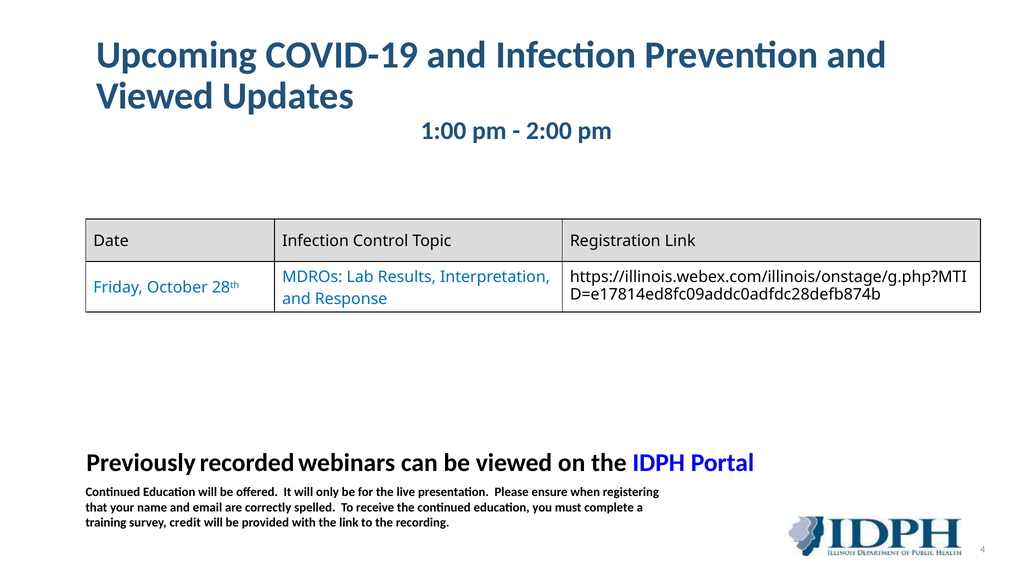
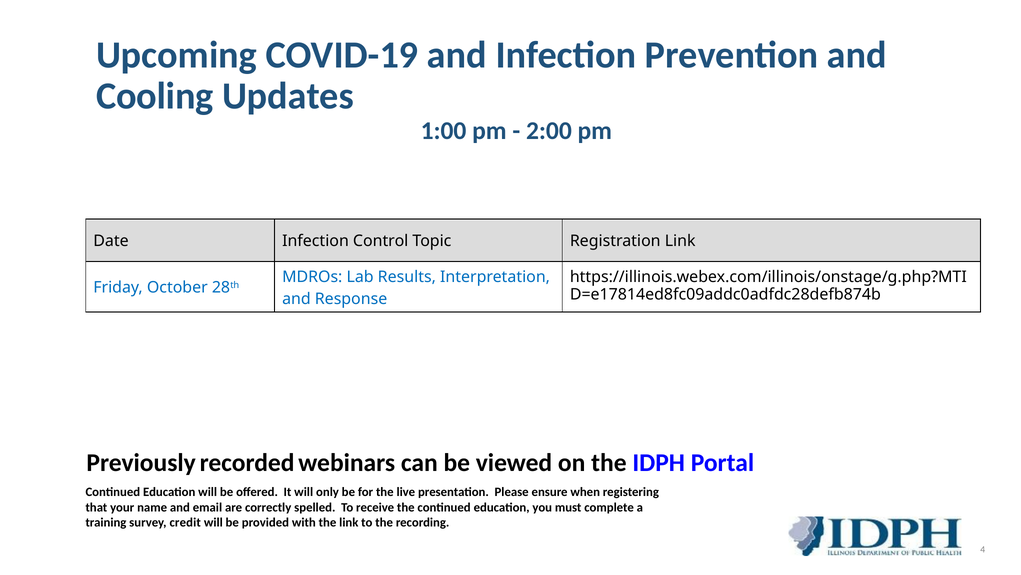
Viewed at (155, 96): Viewed -> Cooling
